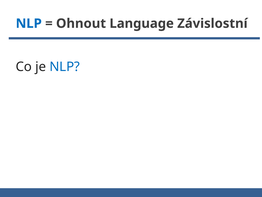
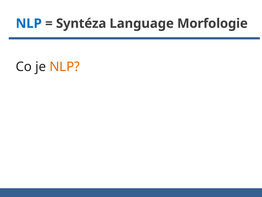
Ohnout: Ohnout -> Syntéza
Závislostní: Závislostní -> Morfologie
NLP at (65, 67) colour: blue -> orange
